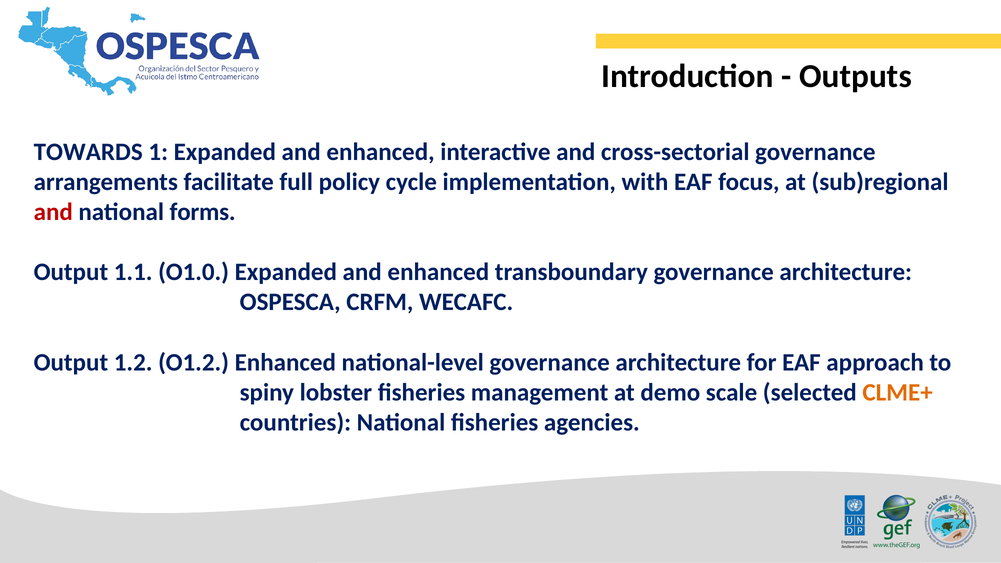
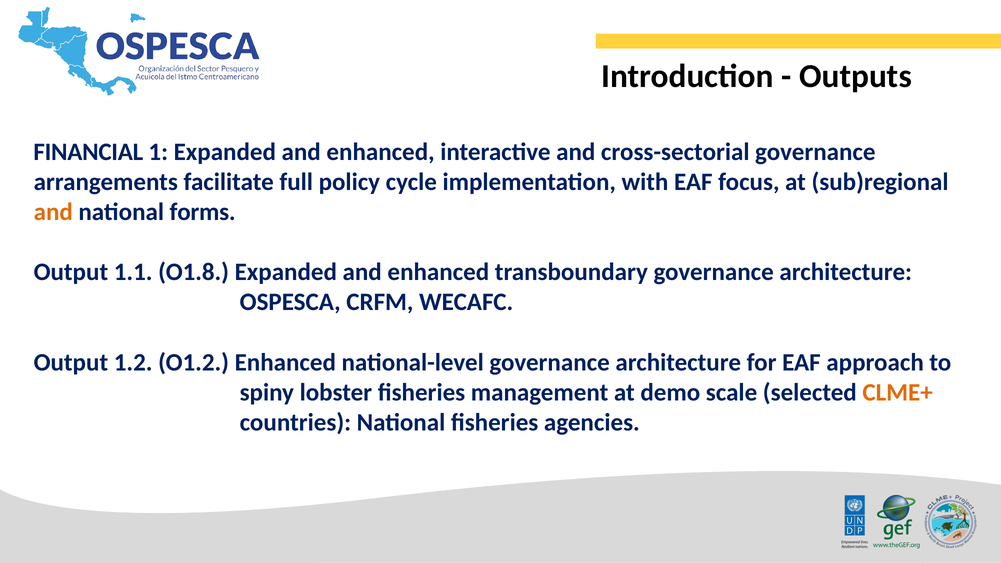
TOWARDS: TOWARDS -> FINANCIAL
and at (53, 212) colour: red -> orange
O1.0: O1.0 -> O1.8
